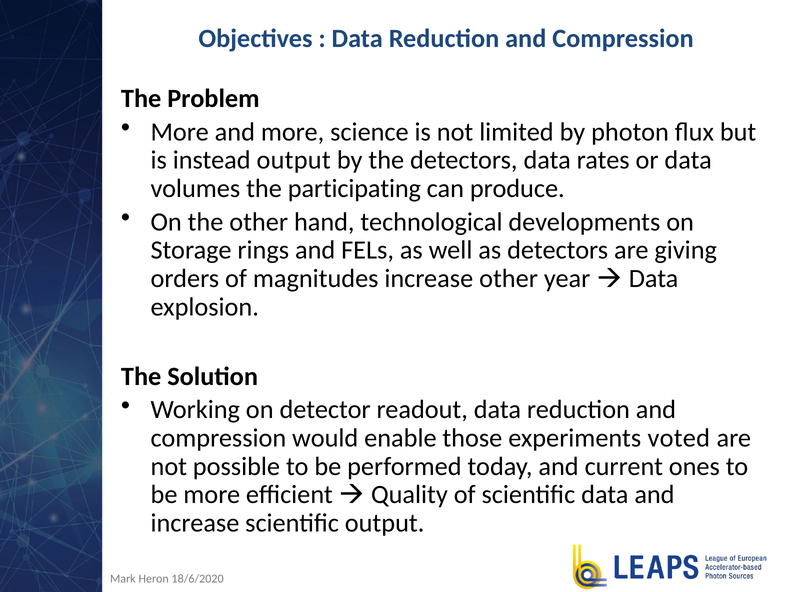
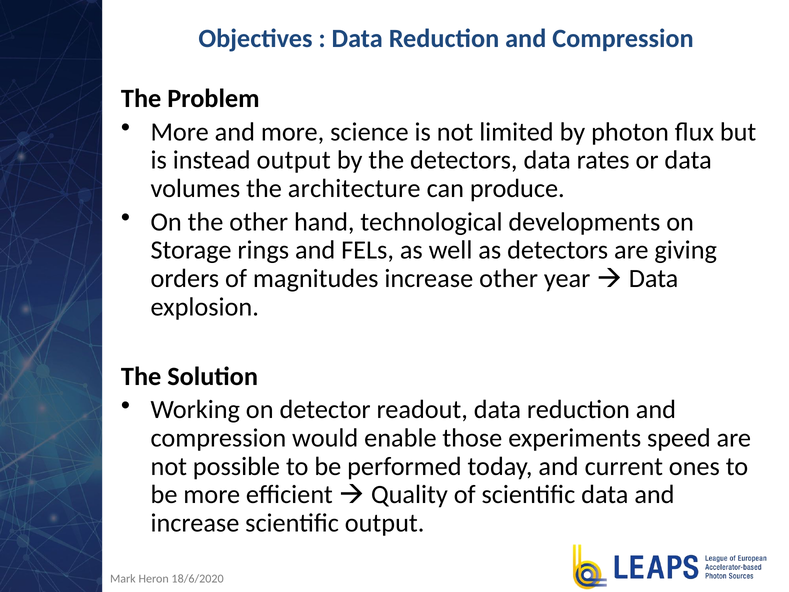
participating: participating -> architecture
voted: voted -> speed
